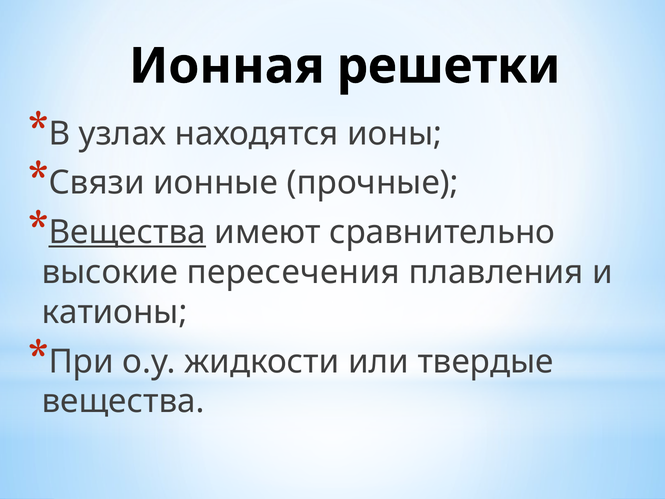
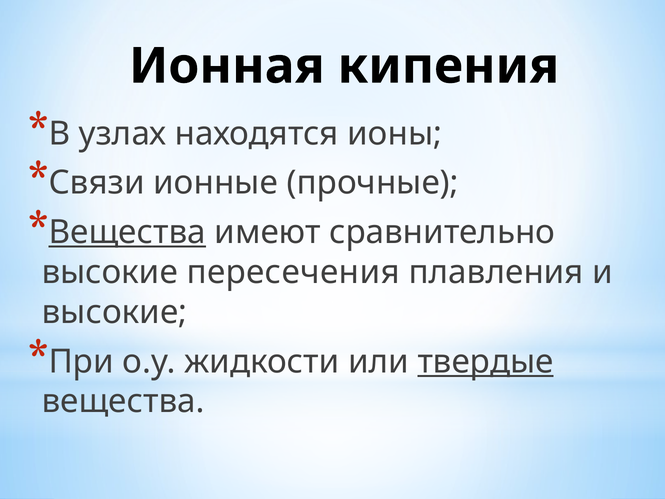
решетки: решетки -> кипения
катионы at (115, 312): катионы -> высокие
твердые underline: none -> present
